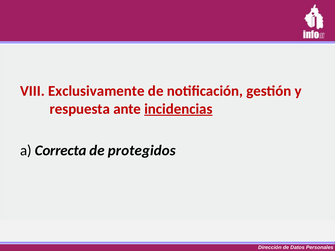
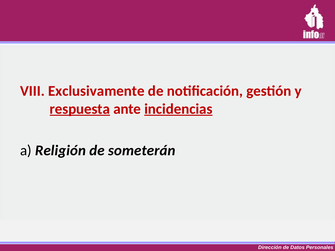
respuesta underline: none -> present
Correcta: Correcta -> Religión
protegidos: protegidos -> someterán
